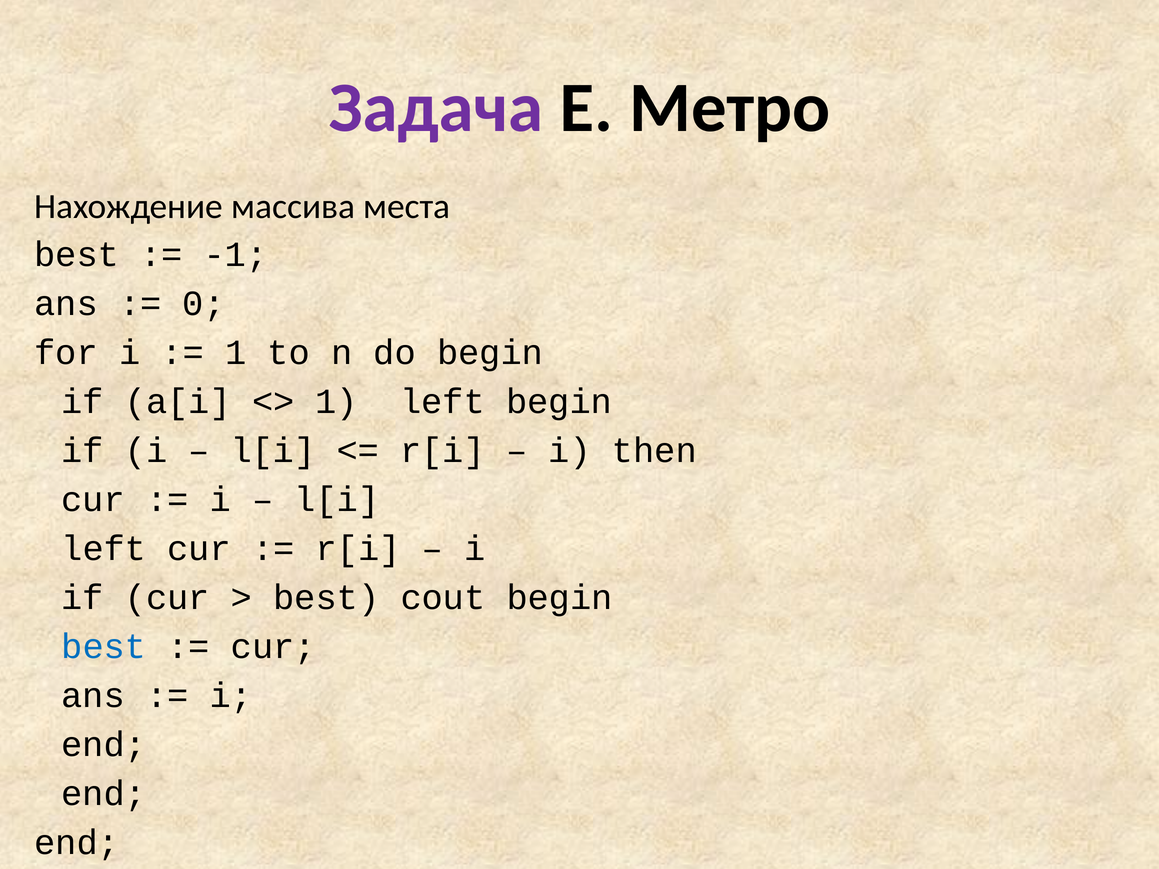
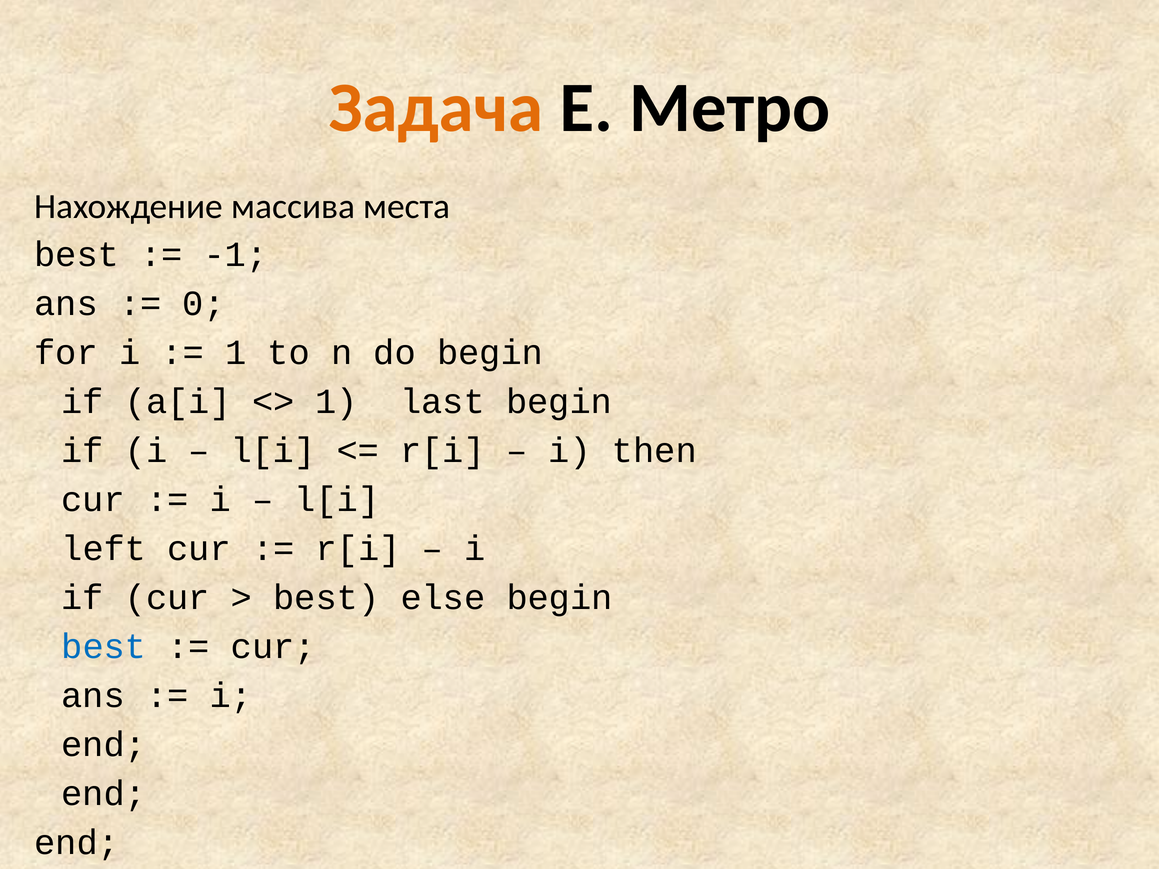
Задача colour: purple -> orange
1 left: left -> last
cout: cout -> else
